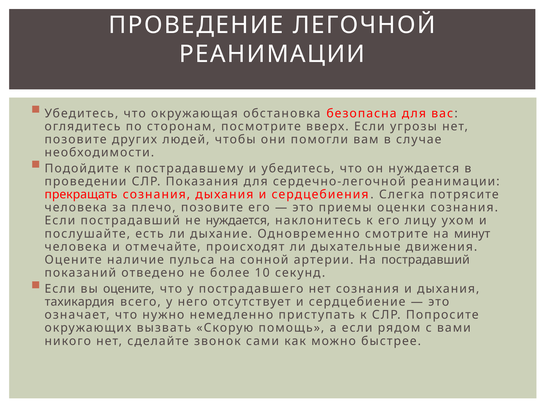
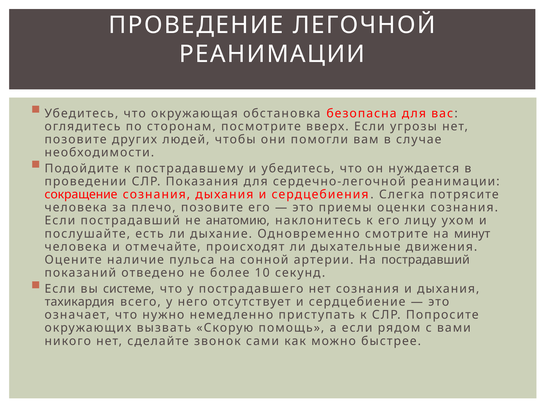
прекращать: прекращать -> сокращение
не нуждается: нуждается -> анатомию
вы оцените: оцените -> системе
